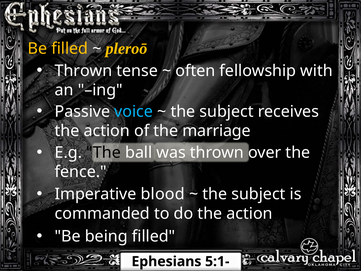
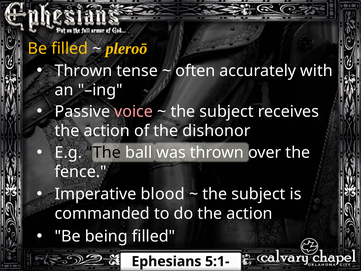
fellowship: fellowship -> accurately
voice colour: light blue -> pink
marriage: marriage -> dishonor
